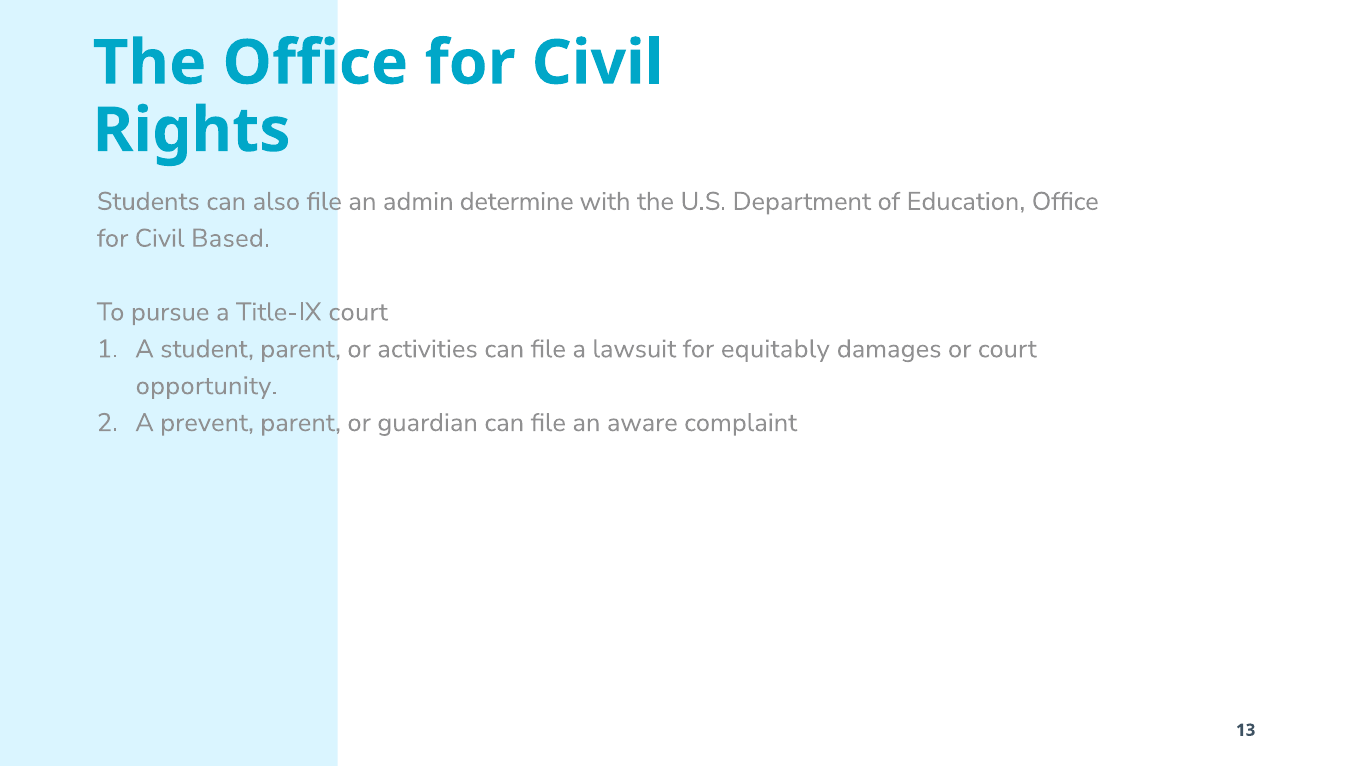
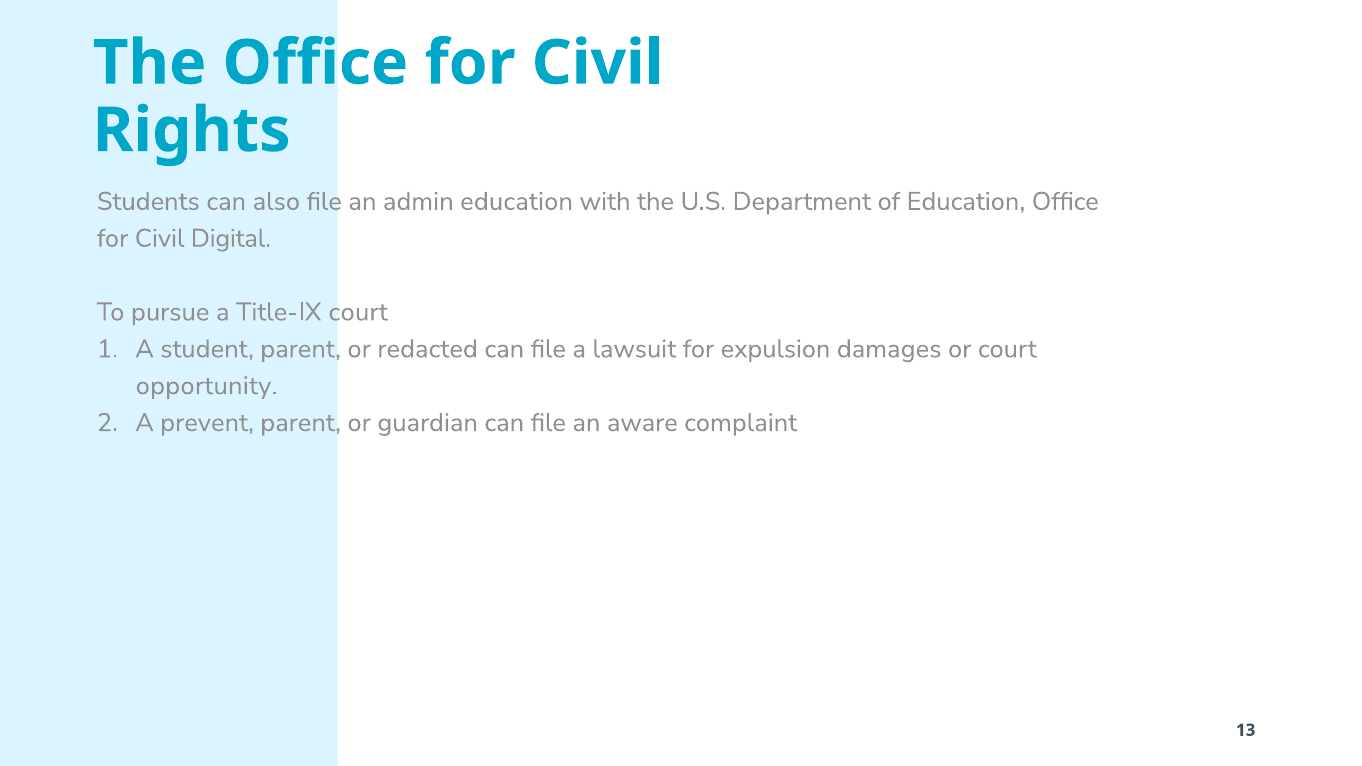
admin determine: determine -> education
Based: Based -> Digital
activities: activities -> redacted
equitably: equitably -> expulsion
